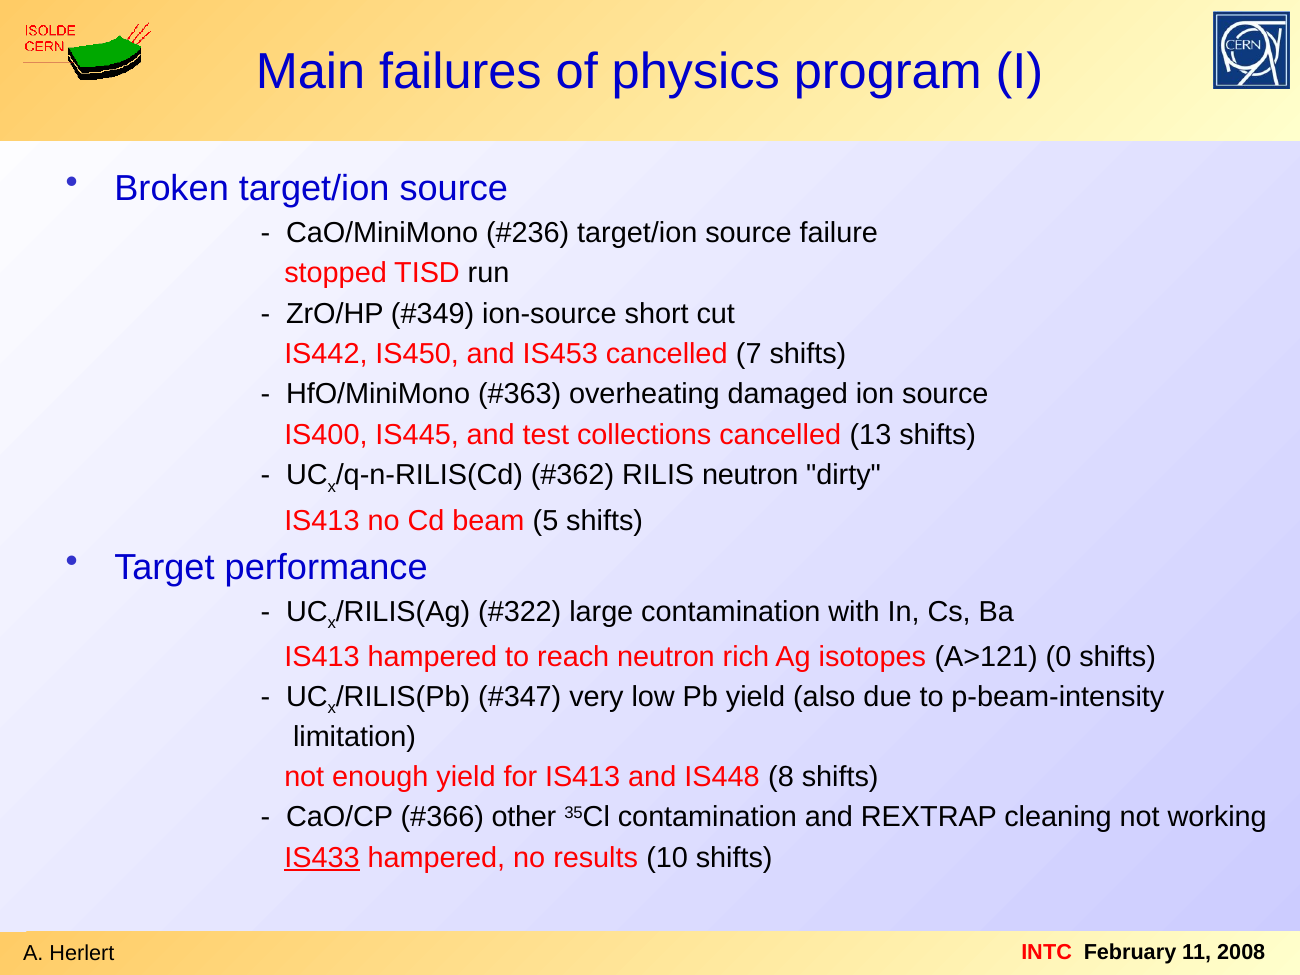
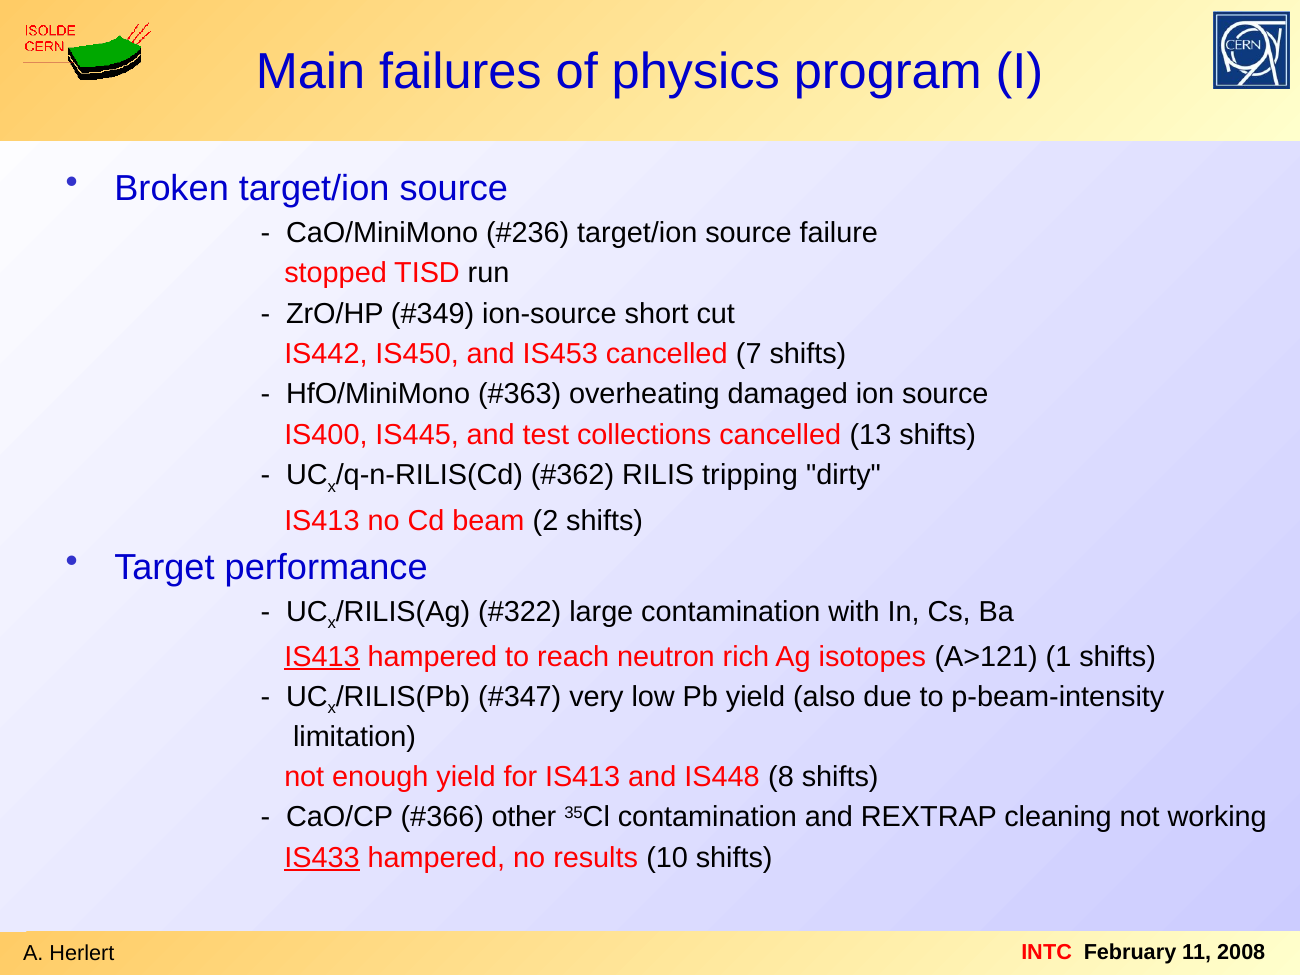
RILIS neutron: neutron -> tripping
5: 5 -> 2
IS413 at (322, 657) underline: none -> present
0: 0 -> 1
